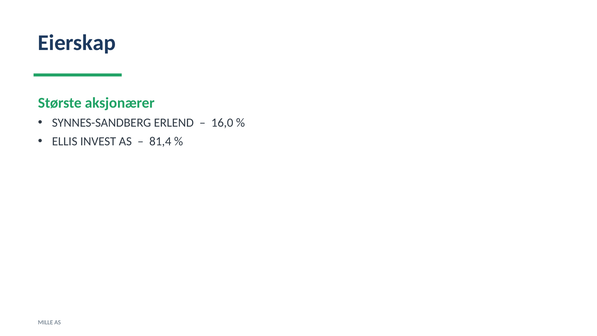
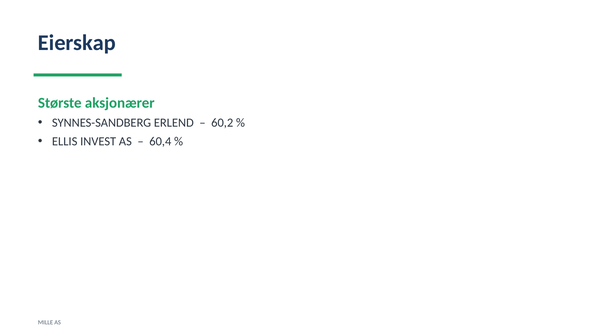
16,0: 16,0 -> 60,2
81,4: 81,4 -> 60,4
